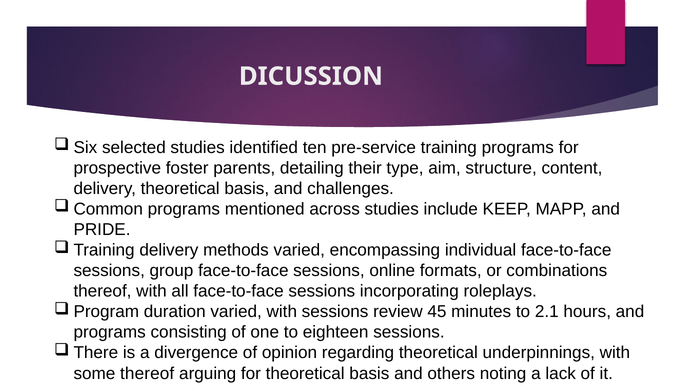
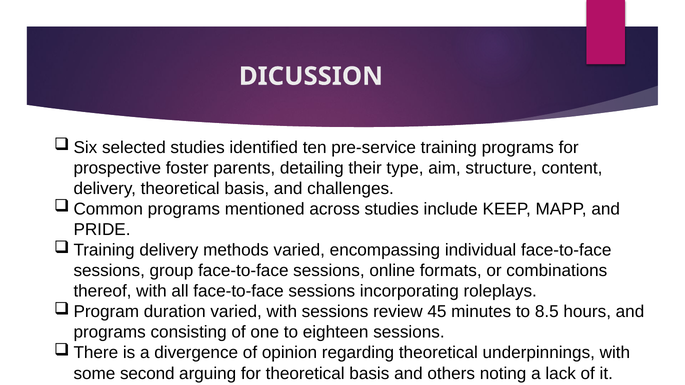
2.1: 2.1 -> 8.5
some thereof: thereof -> second
